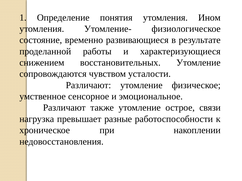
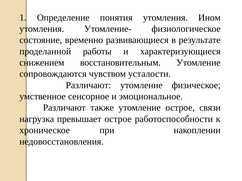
восстановительных: восстановительных -> восстановительным
превышает разные: разные -> острое
